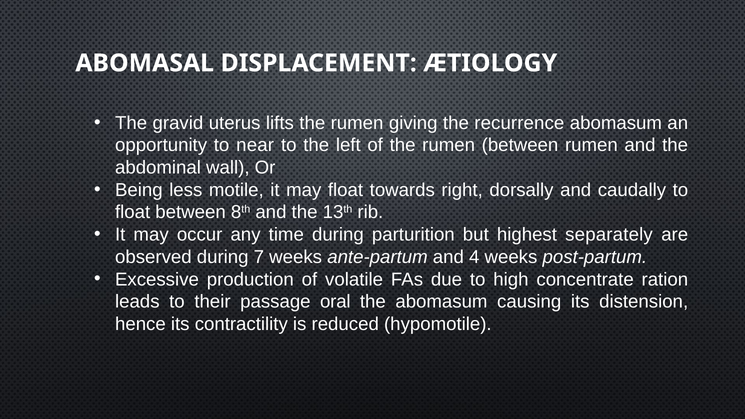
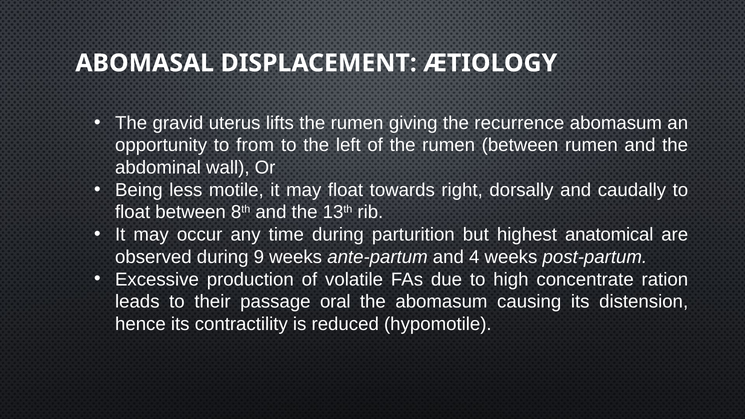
near: near -> from
separately: separately -> anatomical
7: 7 -> 9
